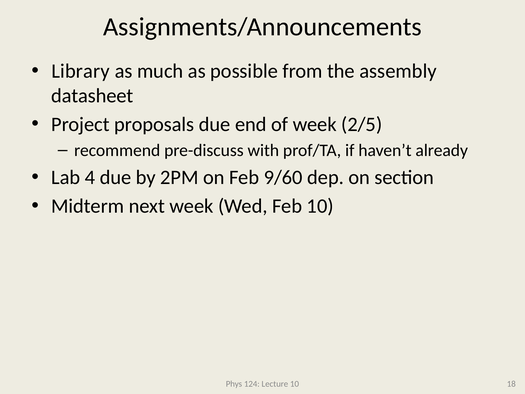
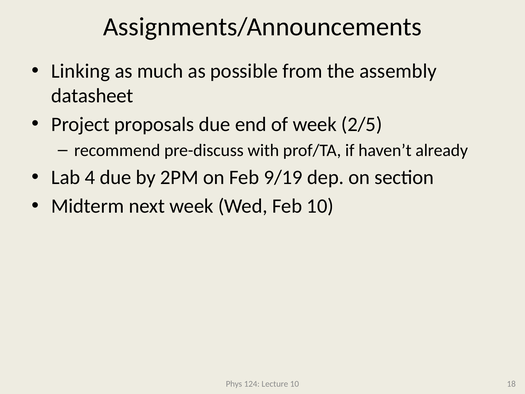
Library: Library -> Linking
9/60: 9/60 -> 9/19
